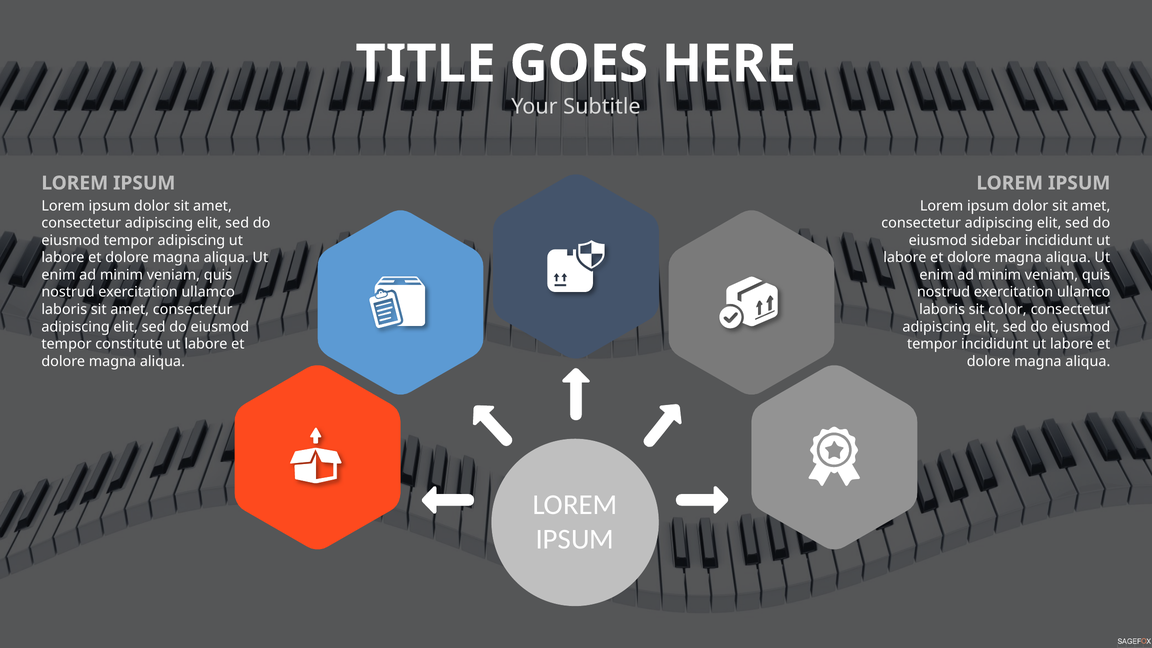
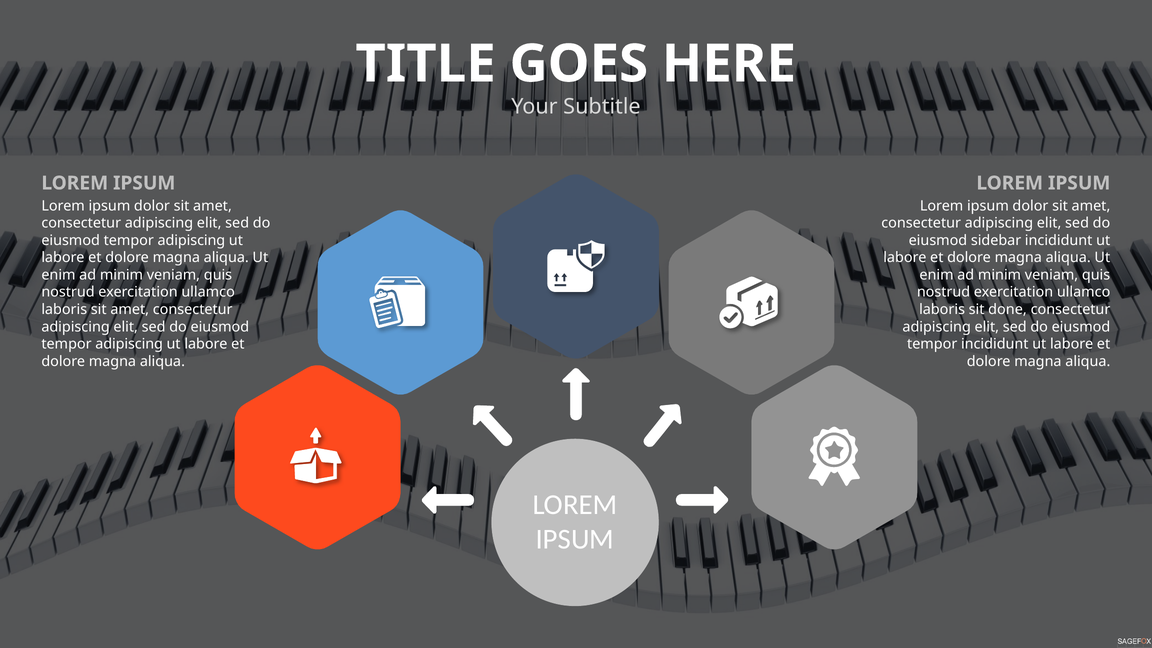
color: color -> done
constitute at (129, 344): constitute -> adipiscing
